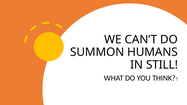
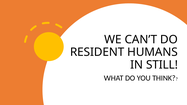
SUMMON: SUMMON -> RESIDENT
